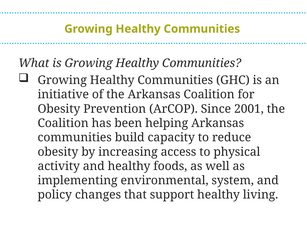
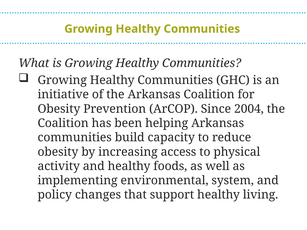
2001: 2001 -> 2004
